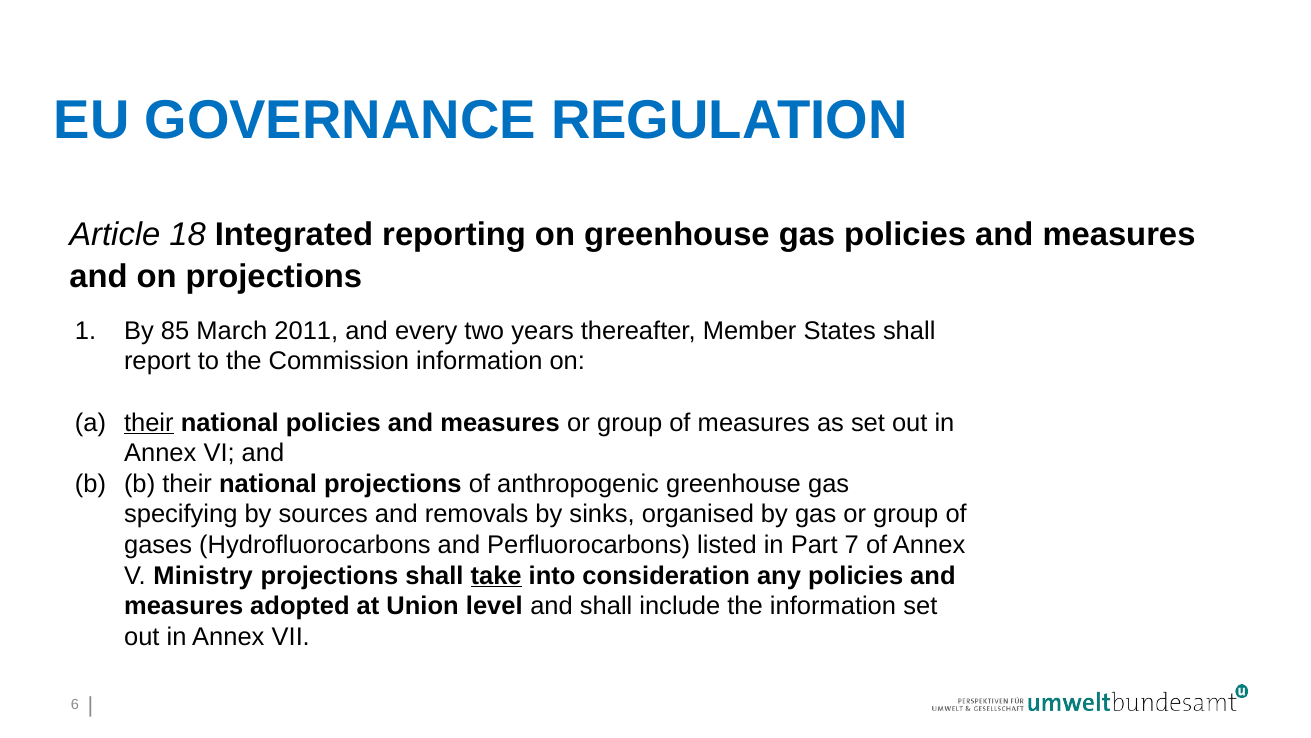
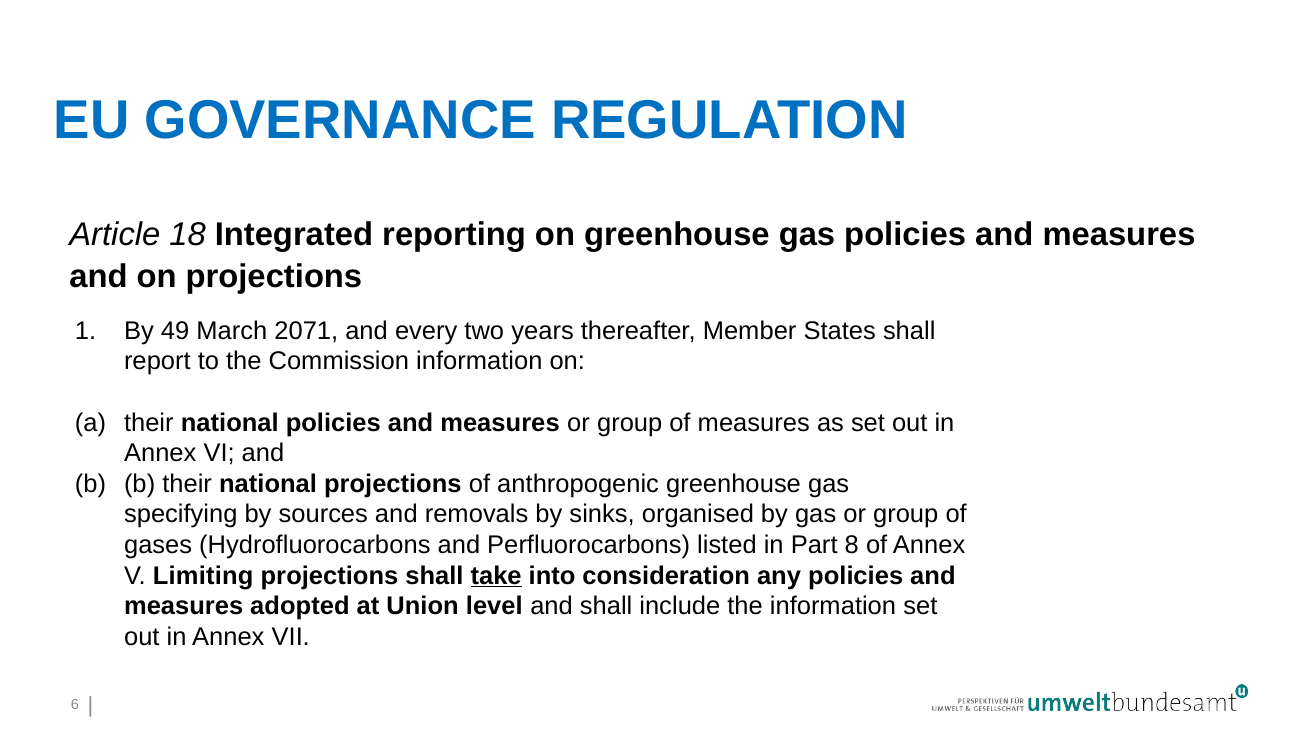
85: 85 -> 49
2011: 2011 -> 2071
their at (149, 422) underline: present -> none
7: 7 -> 8
Ministry: Ministry -> Limiting
